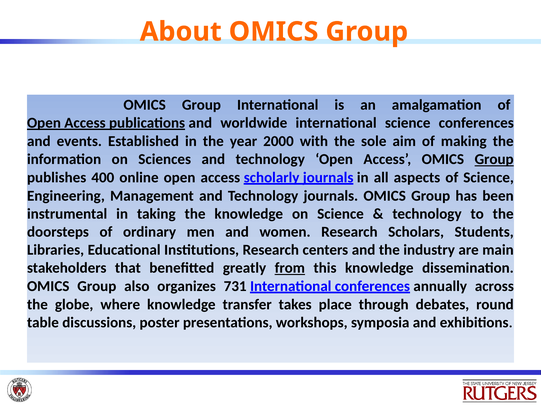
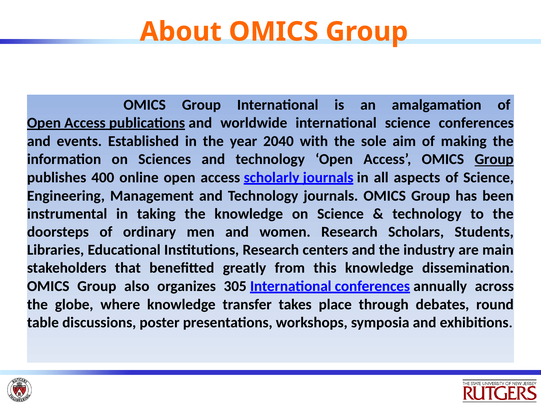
2000: 2000 -> 2040
from underline: present -> none
731: 731 -> 305
